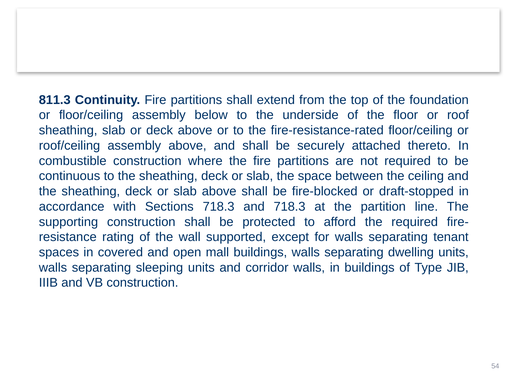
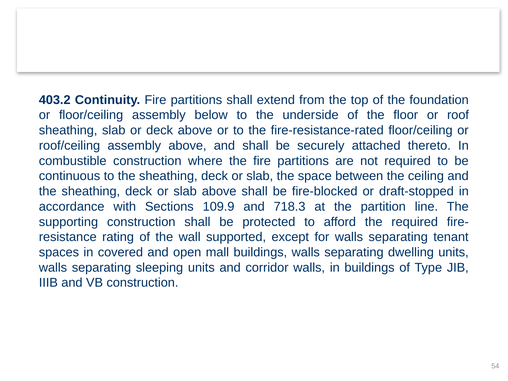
811.3: 811.3 -> 403.2
Sections 718.3: 718.3 -> 109.9
